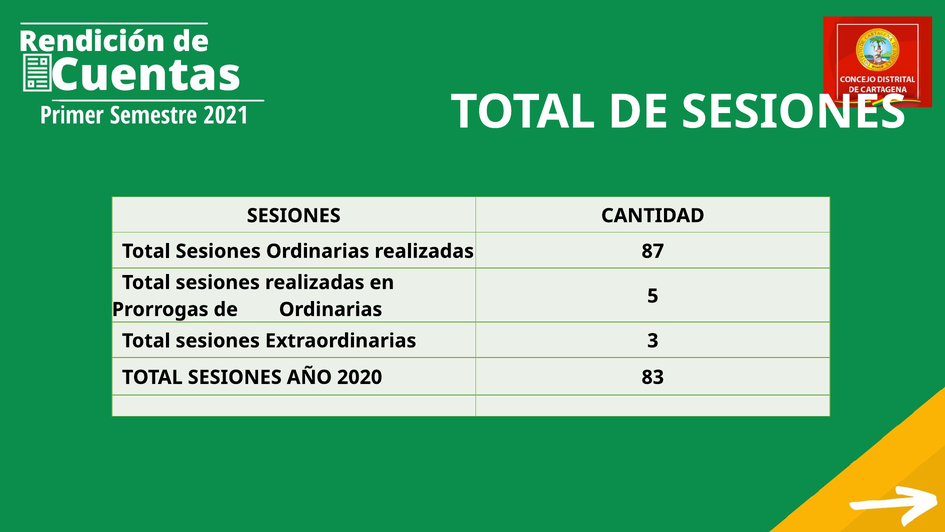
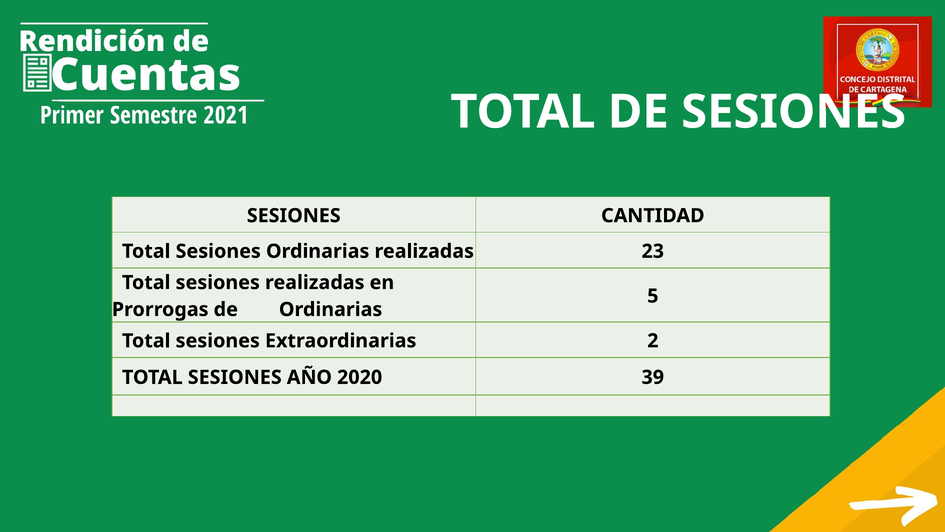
87: 87 -> 23
3: 3 -> 2
83: 83 -> 39
